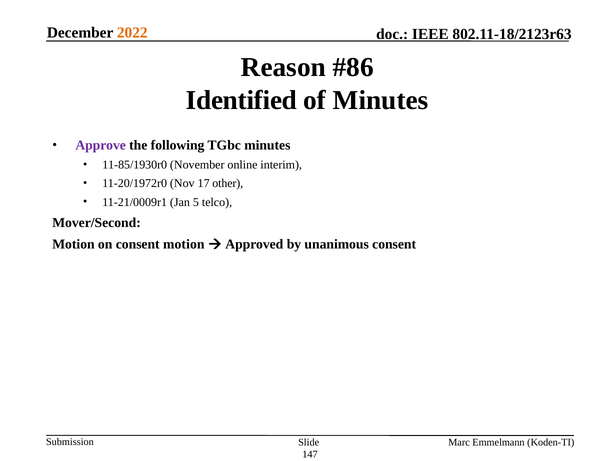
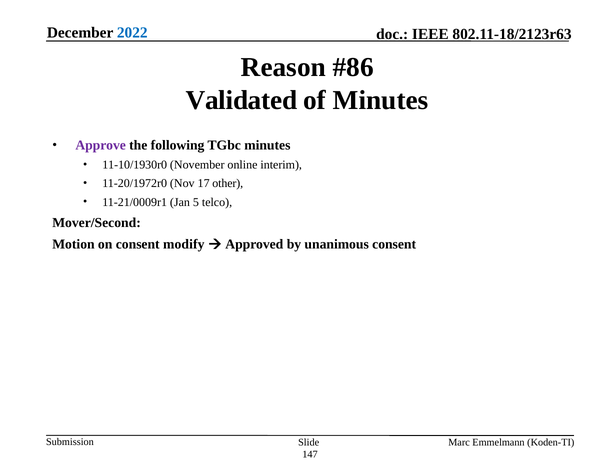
2022 colour: orange -> blue
Identified: Identified -> Validated
11-85/1930r0: 11-85/1930r0 -> 11-10/1930r0
consent motion: motion -> modify
